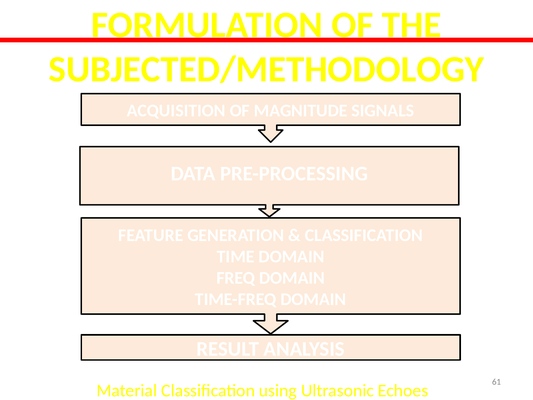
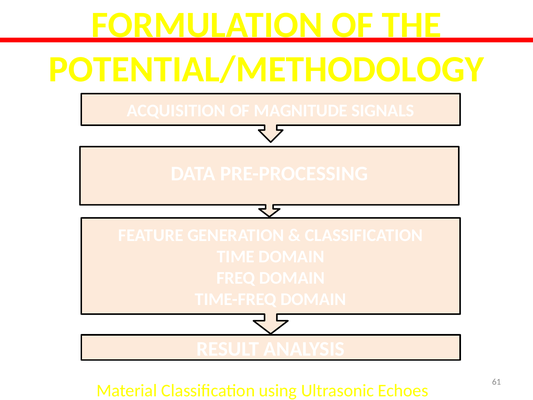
SUBJECTED/METHODOLOGY: SUBJECTED/METHODOLOGY -> POTENTIAL/METHODOLOGY
